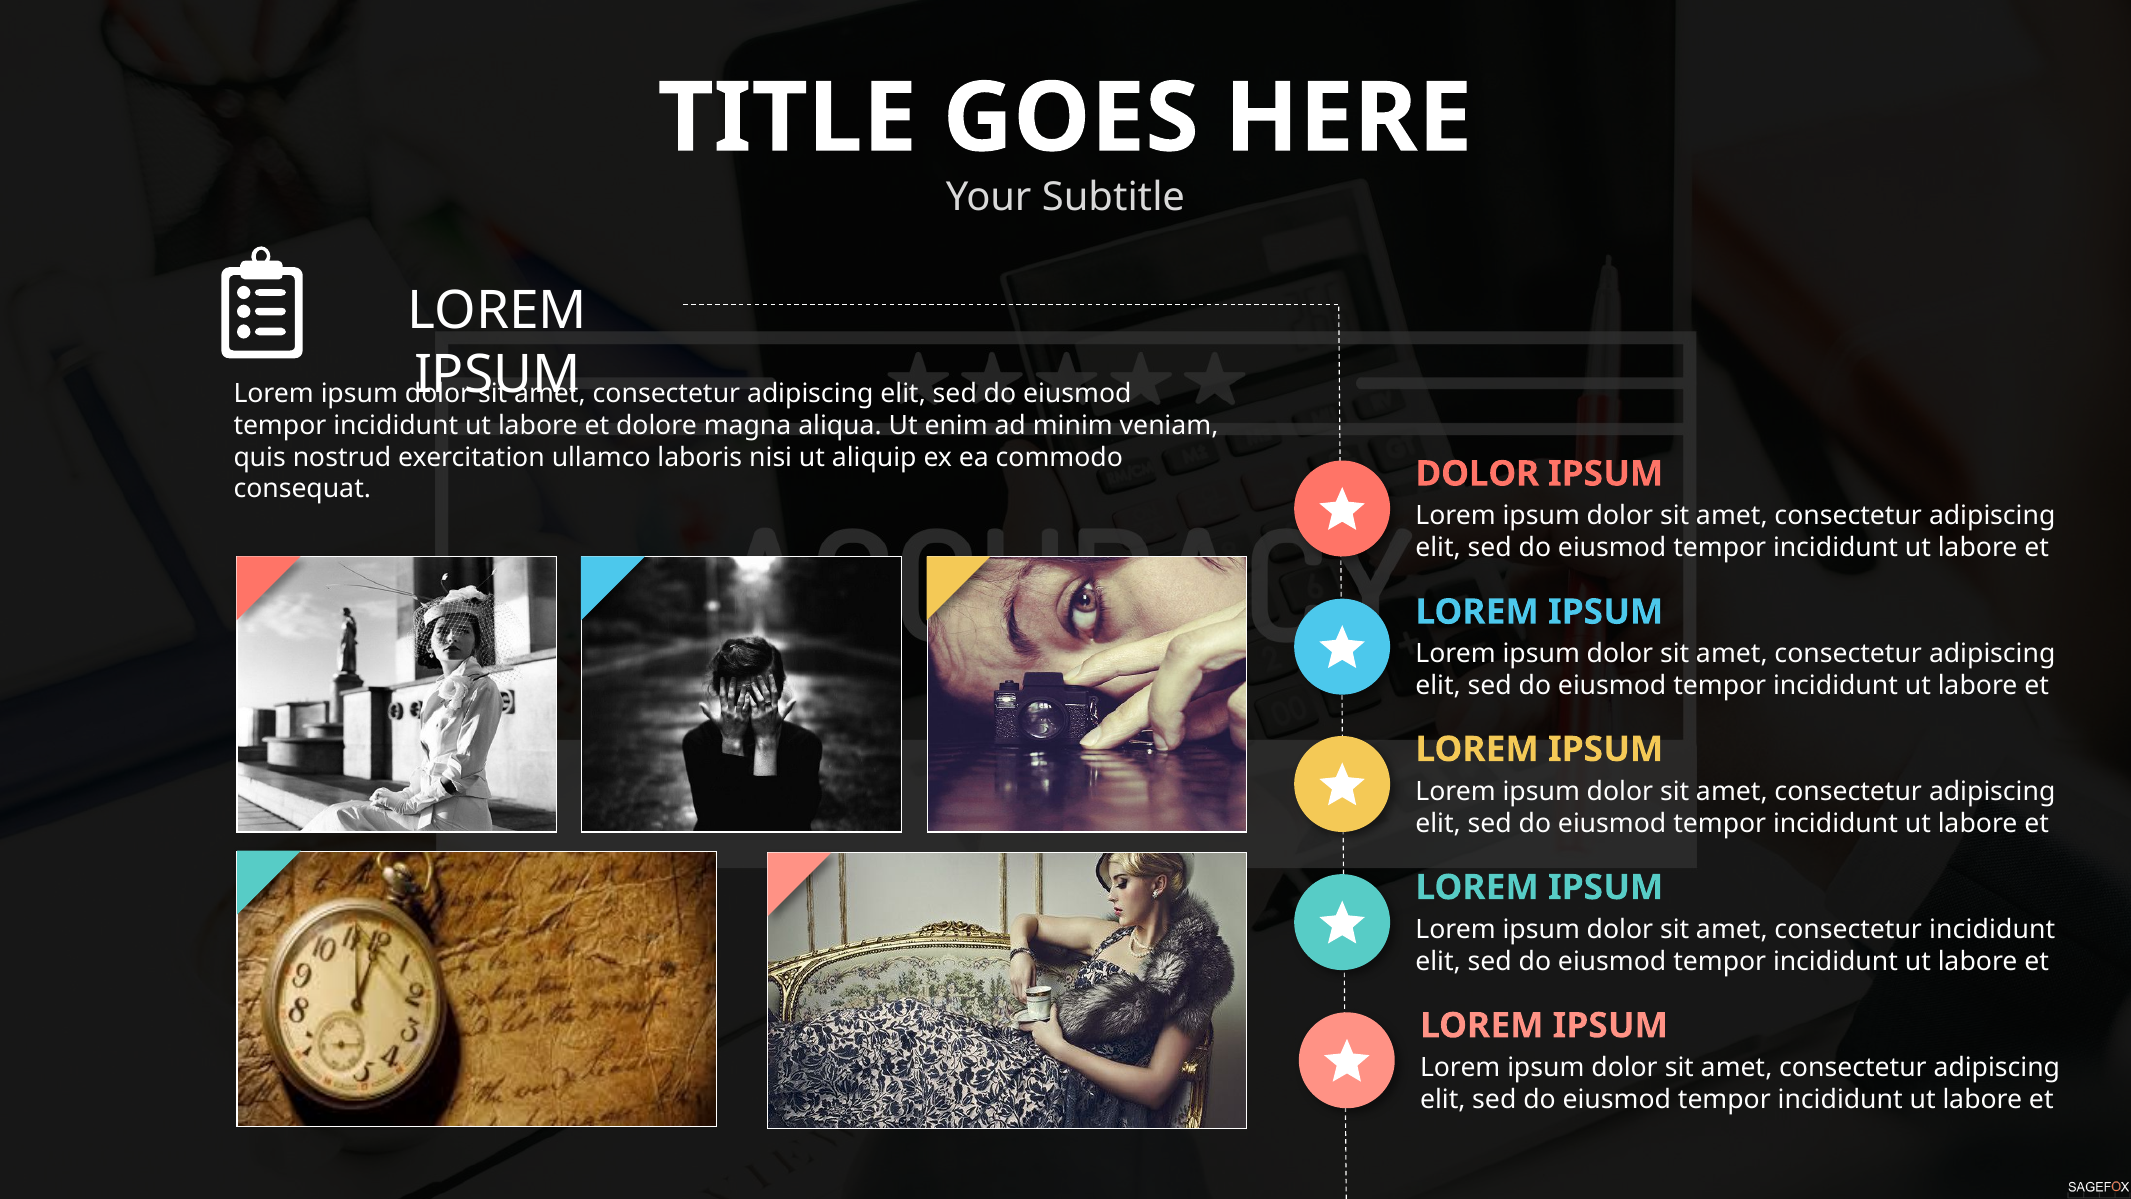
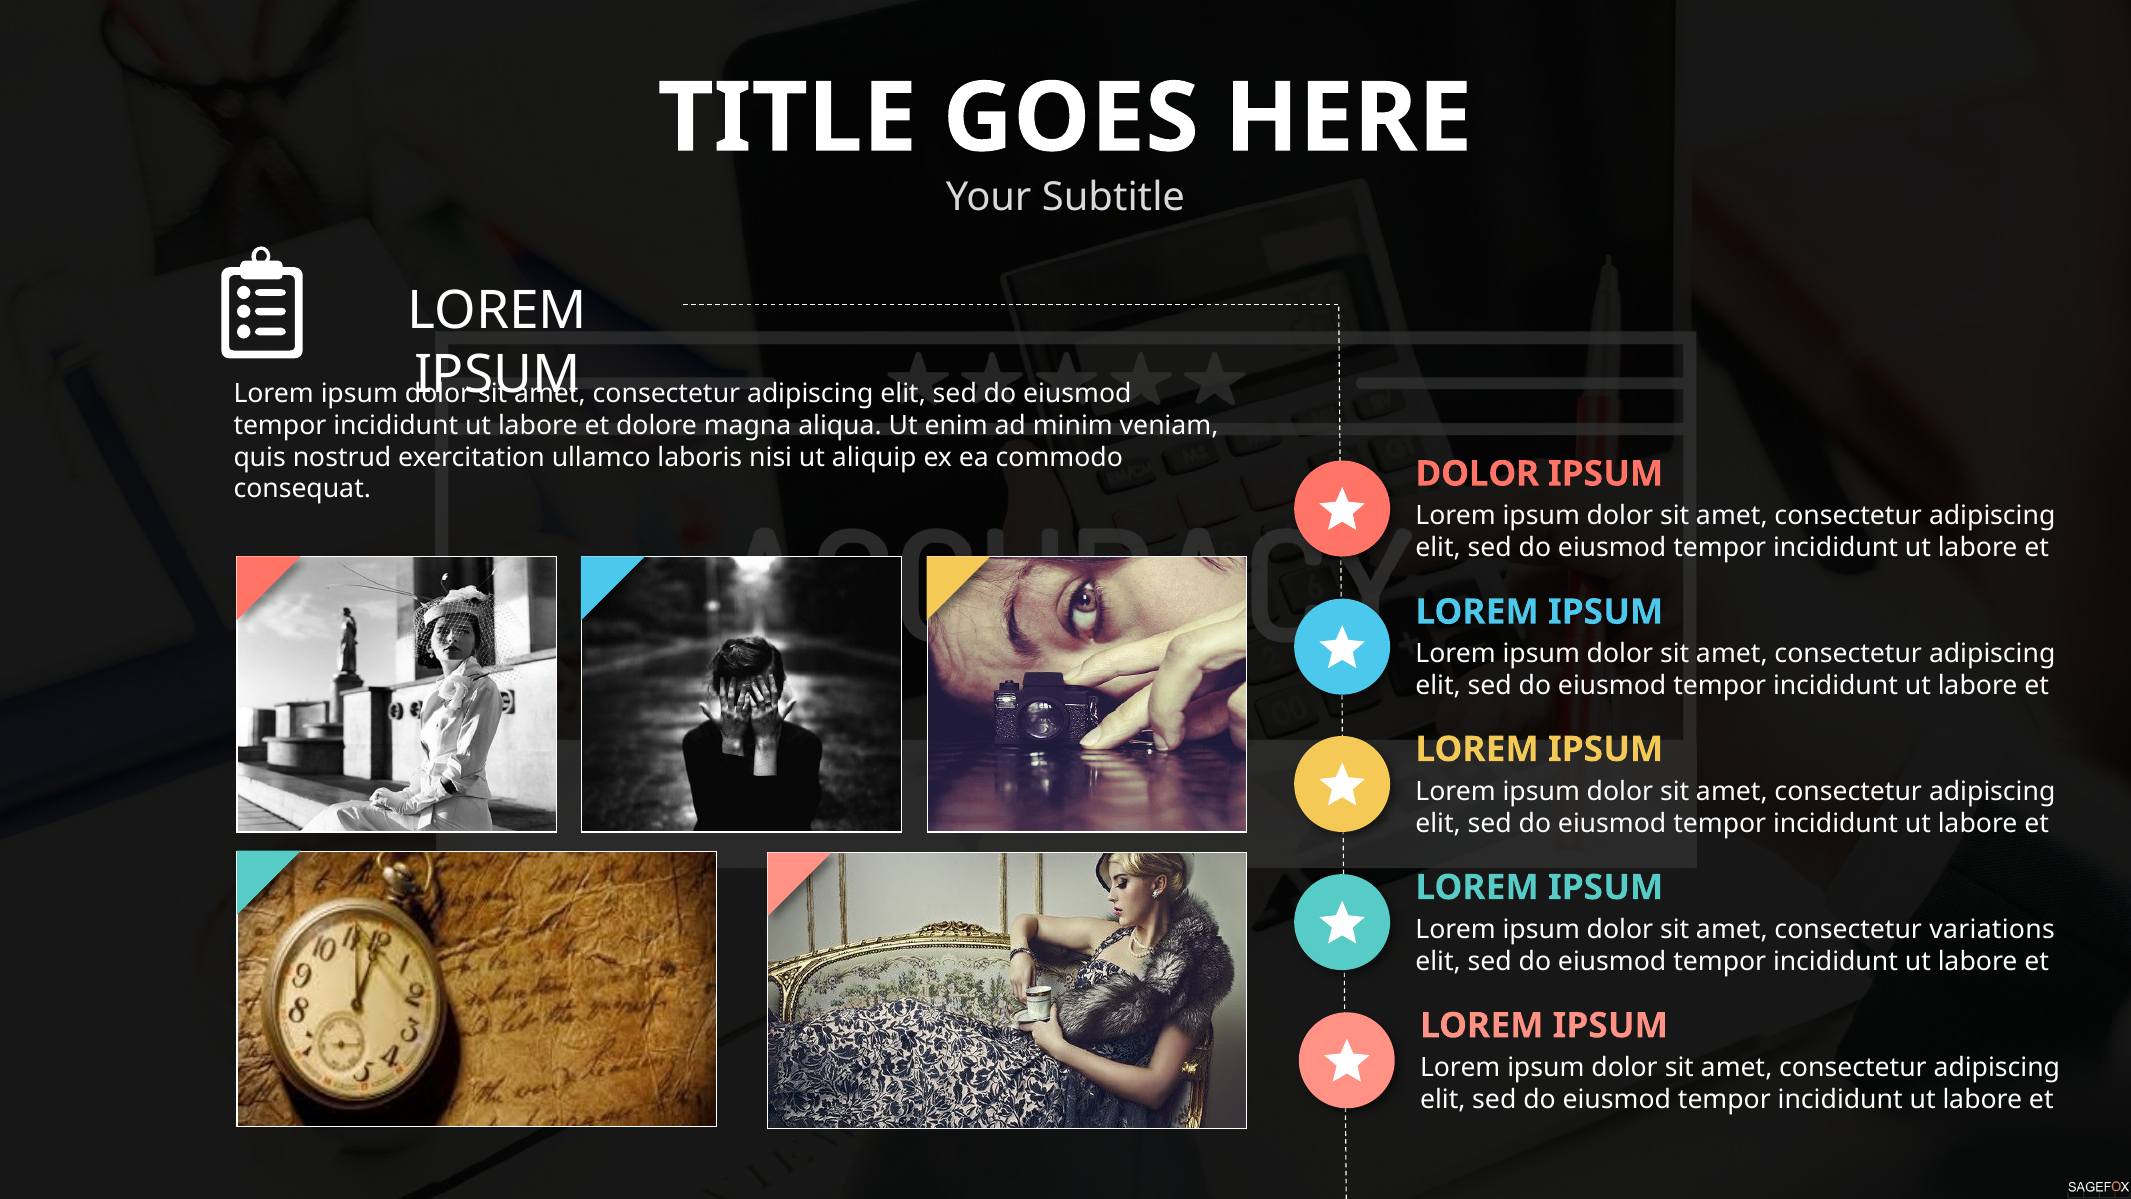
consectetur incididunt: incididunt -> variations
